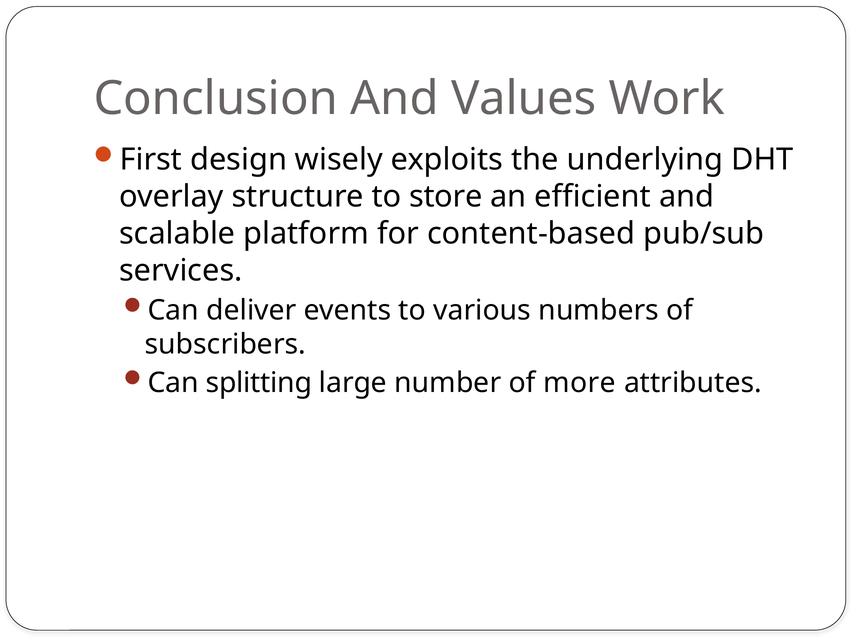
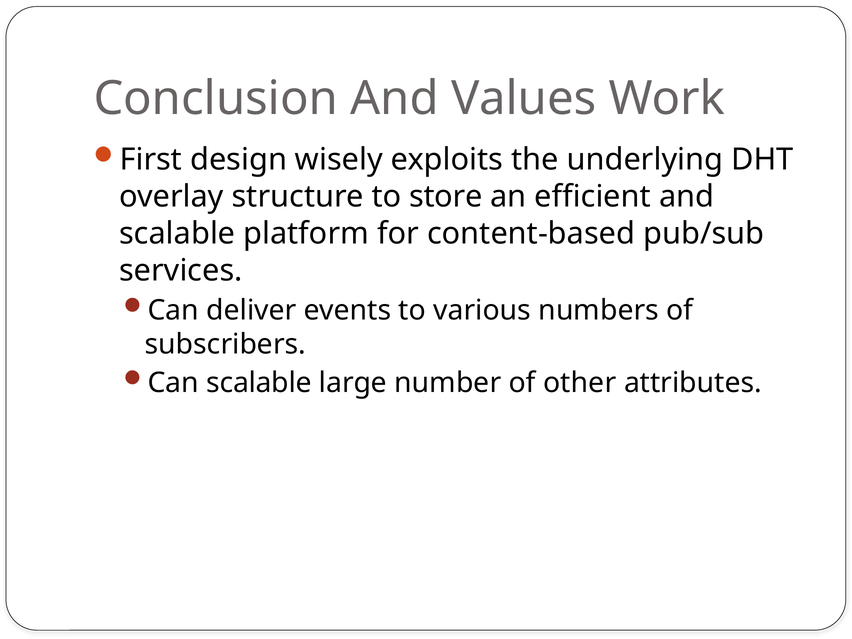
Can splitting: splitting -> scalable
more: more -> other
